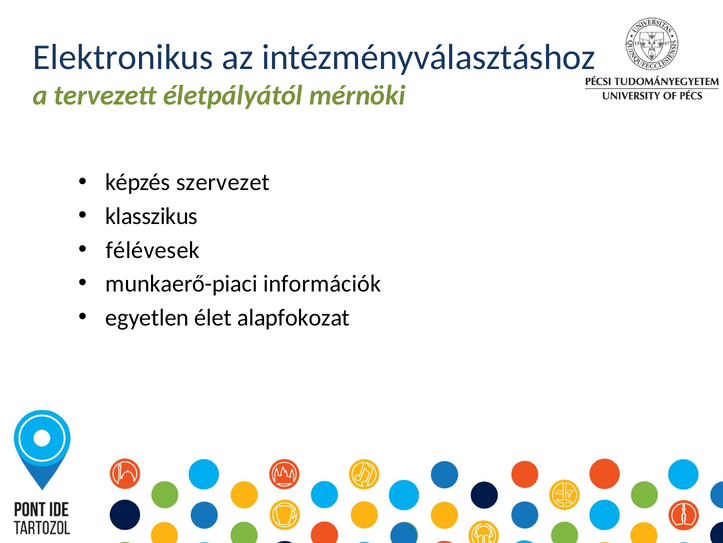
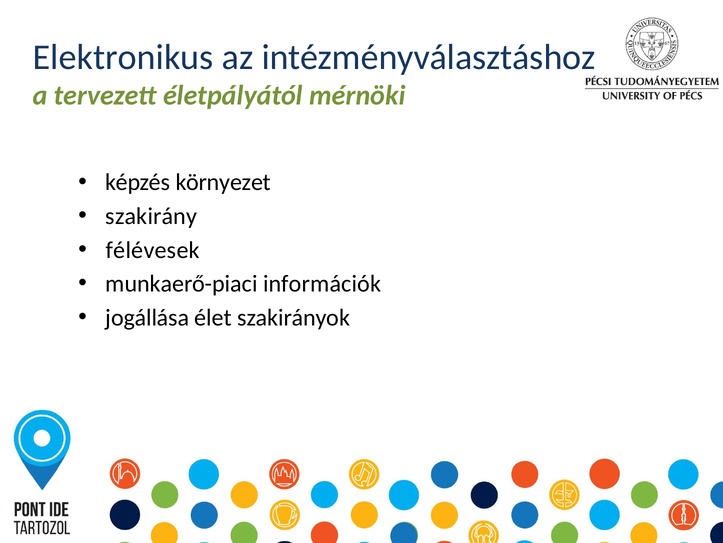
szervezet: szervezet -> környezet
klasszikus: klasszikus -> szakirány
egyetlen: egyetlen -> jogállása
alapfokozat: alapfokozat -> szakirányok
